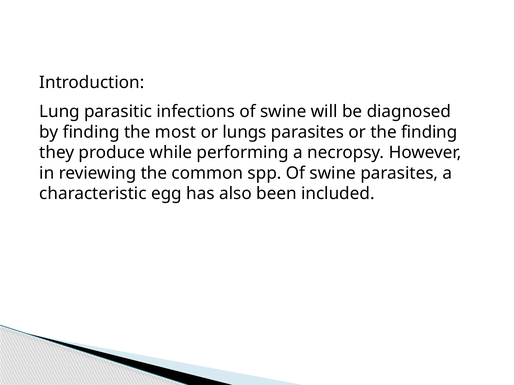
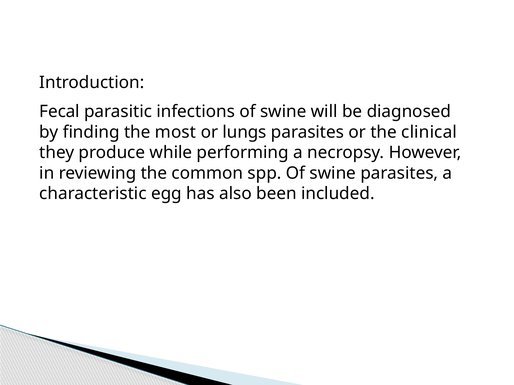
Lung: Lung -> Fecal
the finding: finding -> clinical
